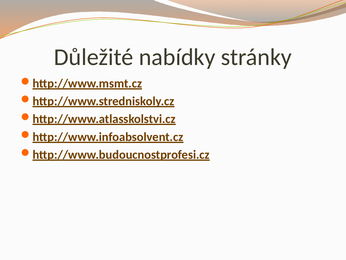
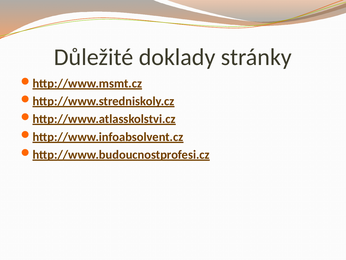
nabídky: nabídky -> doklady
